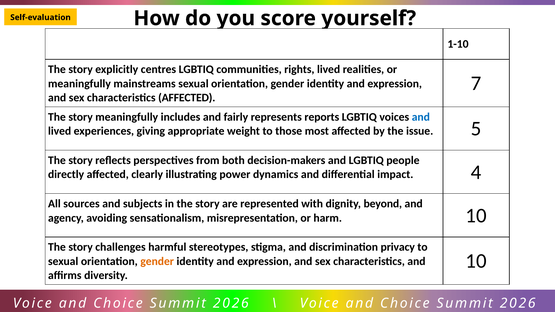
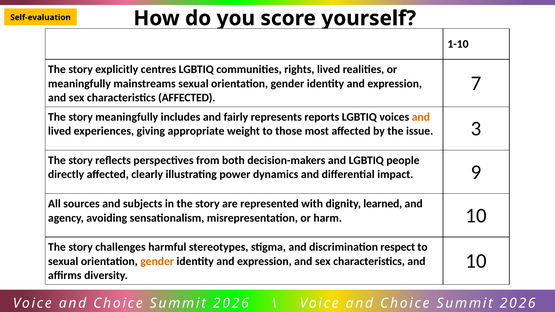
and at (421, 117) colour: blue -> orange
5: 5 -> 3
4: 4 -> 9
beyond: beyond -> learned
privacy: privacy -> respect
